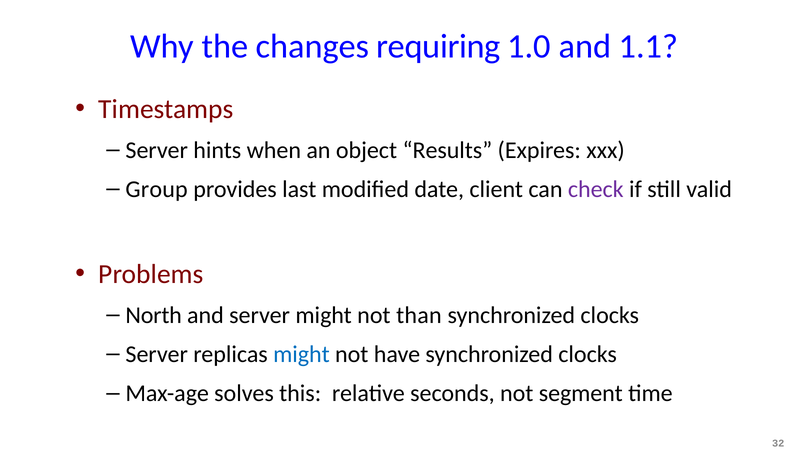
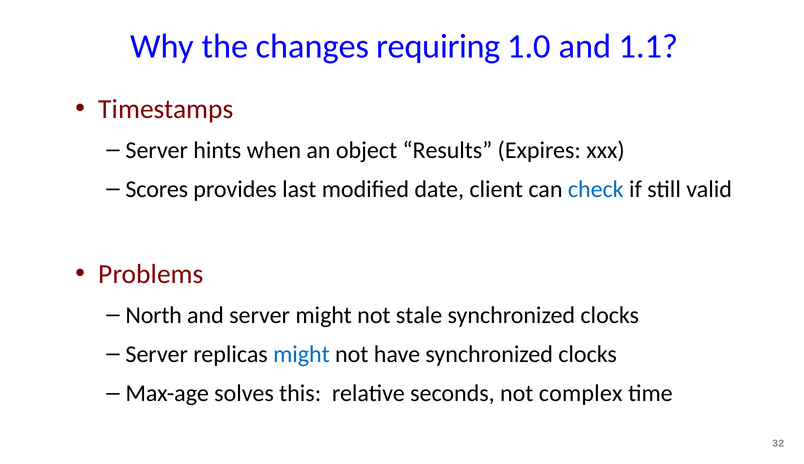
Group: Group -> Scores
check colour: purple -> blue
than: than -> stale
segment: segment -> complex
